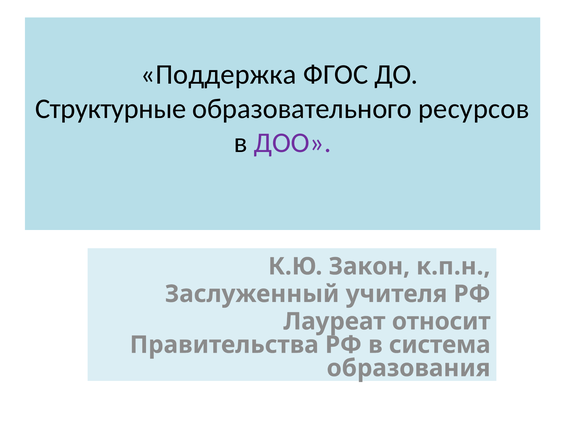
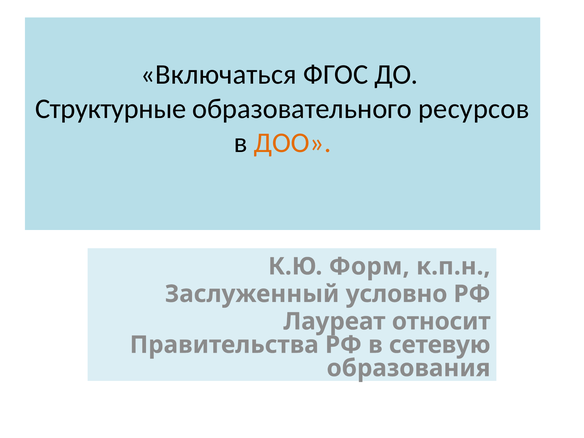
Поддержка: Поддержка -> Включаться
ДОО colour: purple -> orange
Закон: Закон -> Форм
учителя: учителя -> условно
система: система -> сетевую
